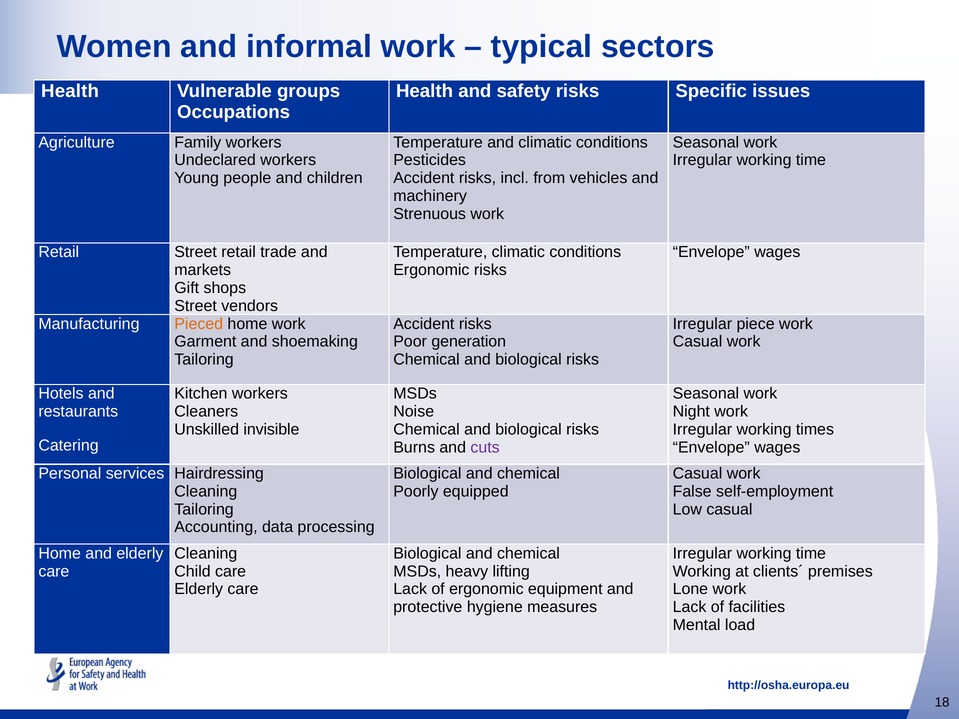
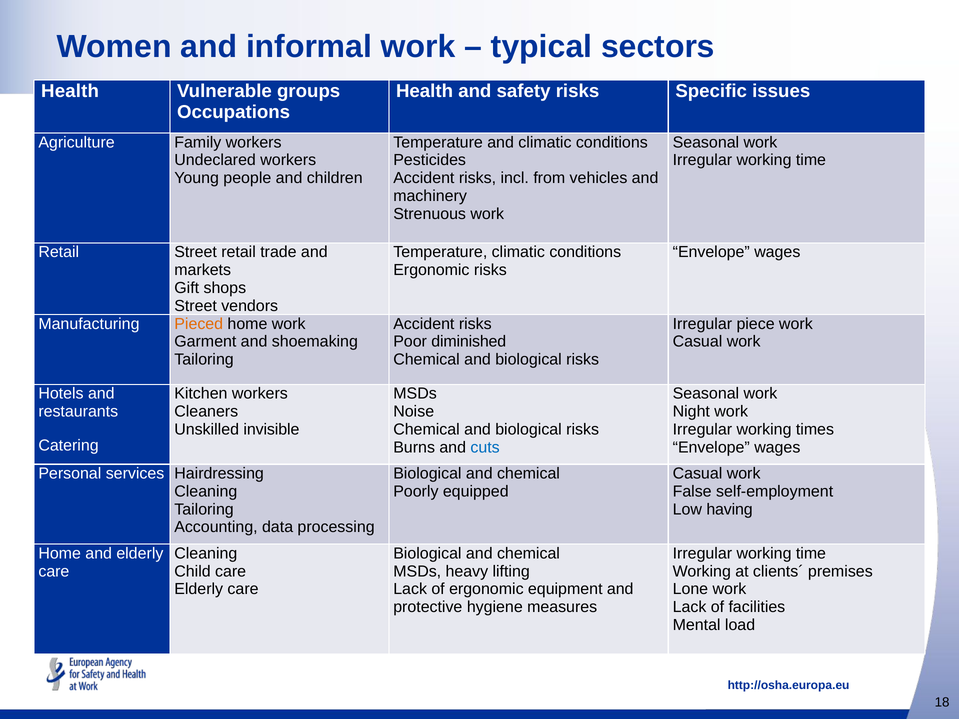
generation: generation -> diminished
cuts colour: purple -> blue
Low casual: casual -> having
